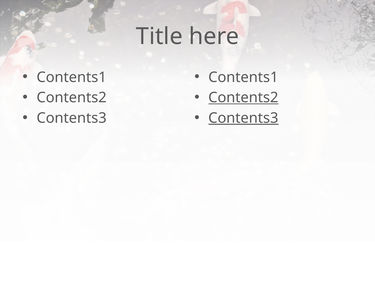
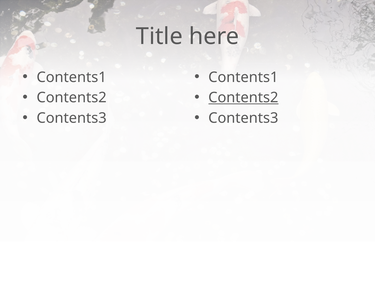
Contents3 at (243, 118) underline: present -> none
